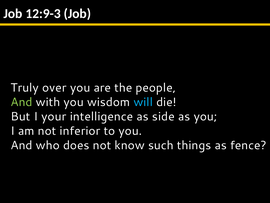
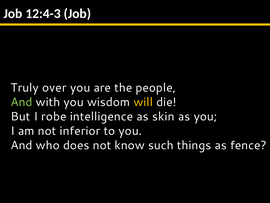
12:9-3: 12:9-3 -> 12:4-3
will colour: light blue -> yellow
your: your -> robe
side: side -> skin
